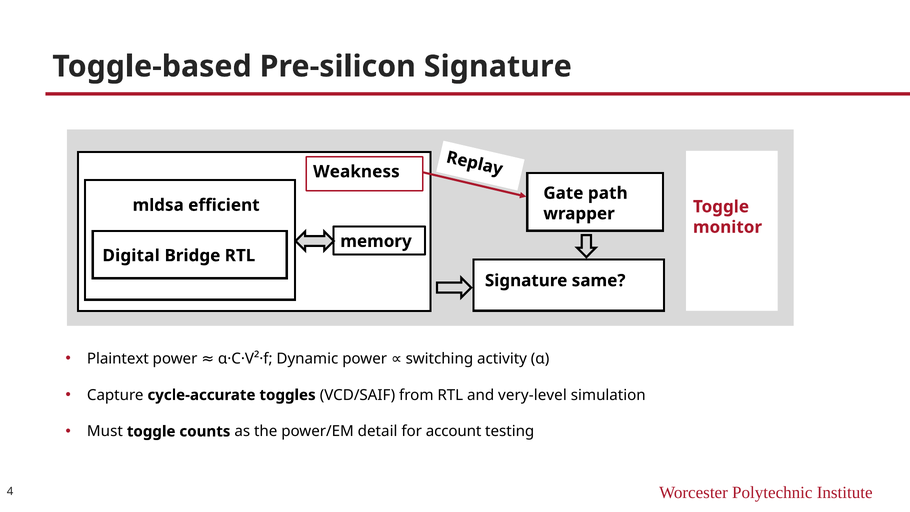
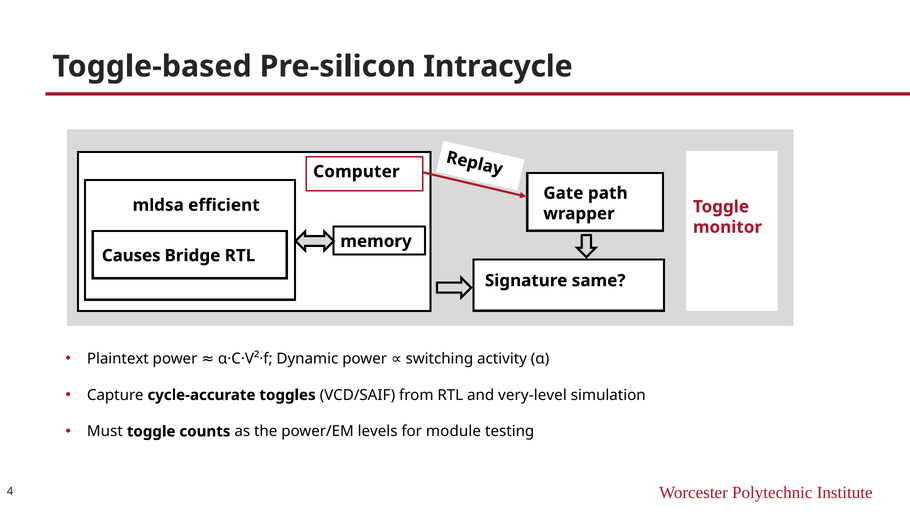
Pre-silicon Signature: Signature -> Intracycle
Weakness: Weakness -> Computer
Digital: Digital -> Causes
detail: detail -> levels
account: account -> module
